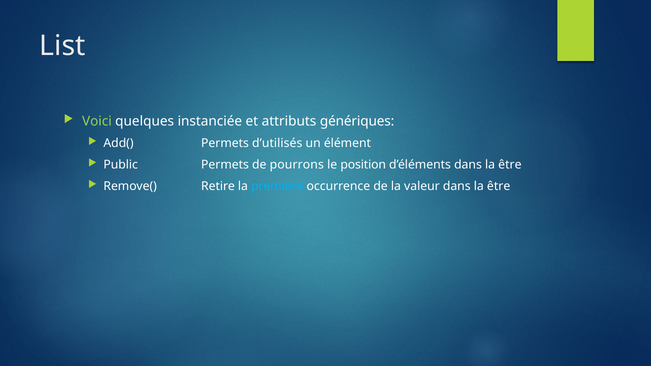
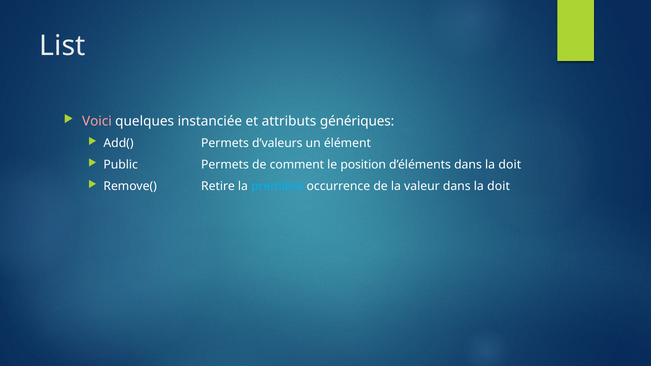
Voici colour: light green -> pink
d’utilisés: d’utilisés -> d’valeurs
pourrons: pourrons -> comment
d’éléments dans la être: être -> doit
valeur dans la être: être -> doit
